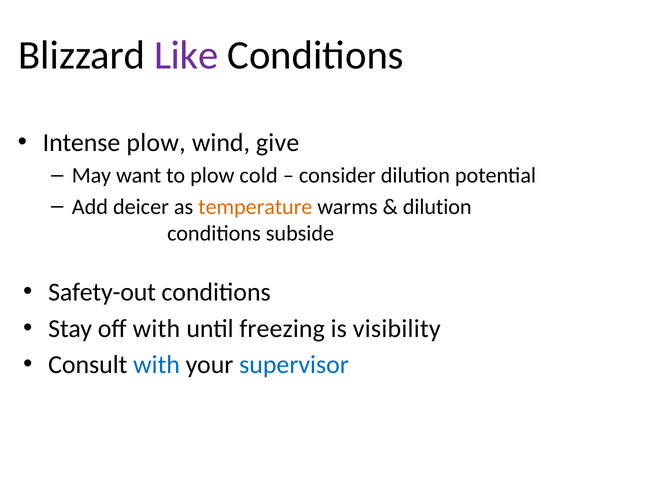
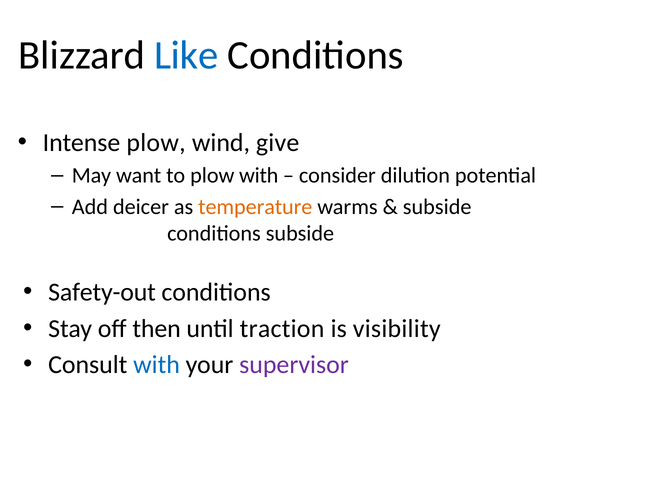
Like colour: purple -> blue
plow cold: cold -> with
dilution at (437, 207): dilution -> subside
off with: with -> then
freezing: freezing -> traction
supervisor colour: blue -> purple
